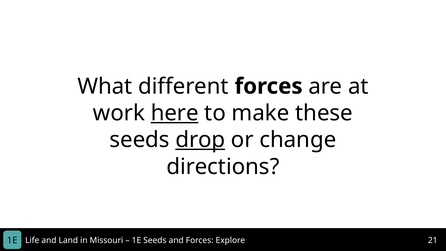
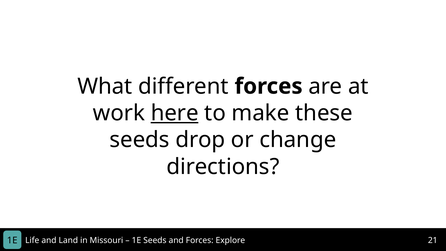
drop underline: present -> none
